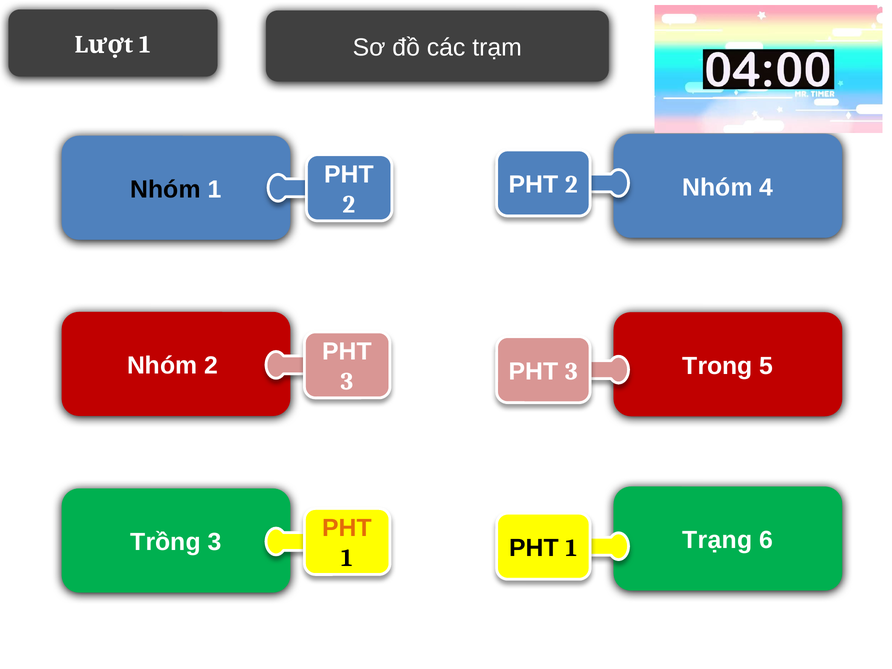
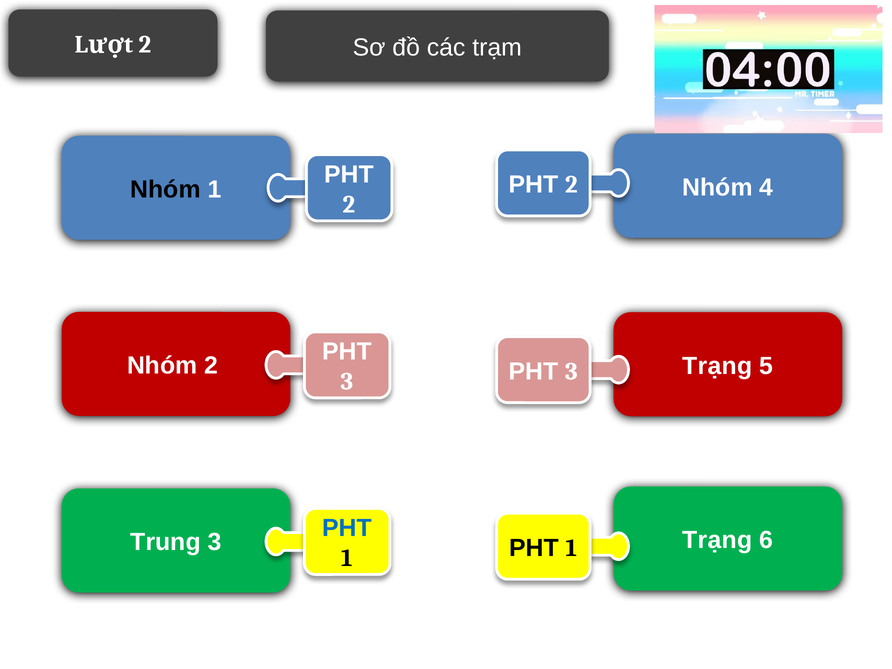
1 at (145, 45): 1 -> 2
2 Trong: Trong -> Trạng
PHT at (347, 528) colour: orange -> blue
Trồng: Trồng -> Trung
